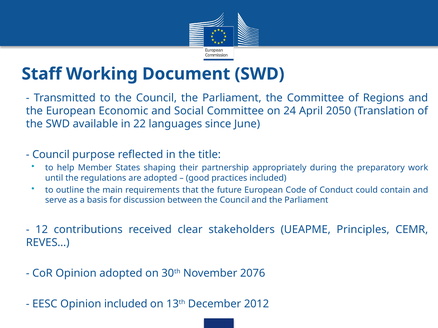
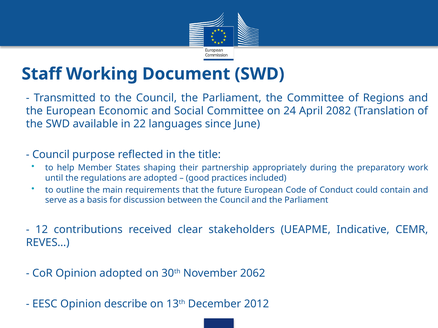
2050: 2050 -> 2082
Principles: Principles -> Indicative
2076: 2076 -> 2062
Opinion included: included -> describe
